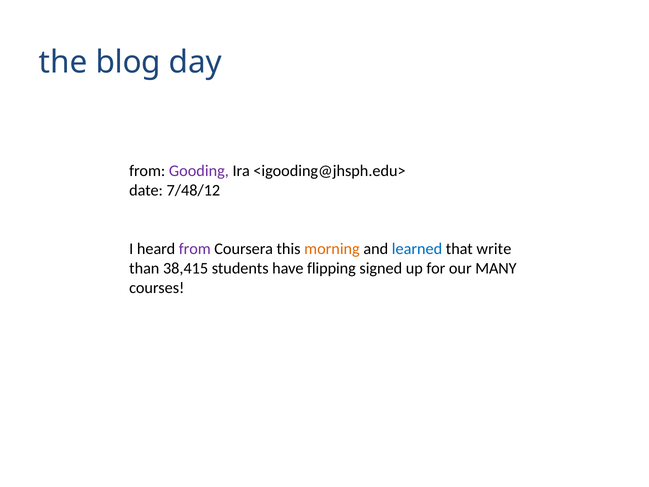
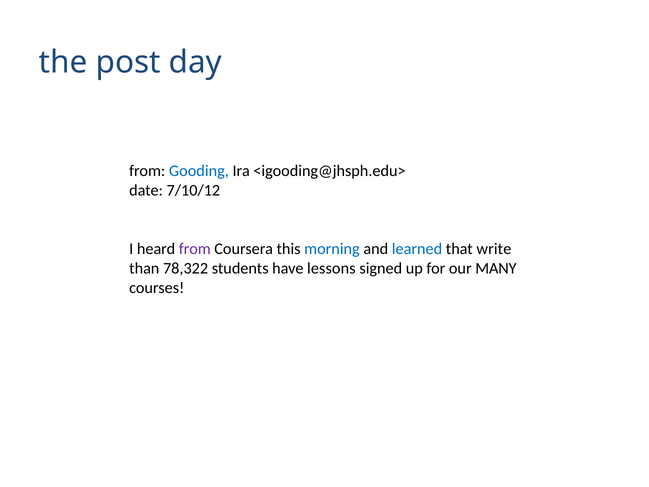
blog: blog -> post
Gooding colour: purple -> blue
7/48/12: 7/48/12 -> 7/10/12
morning colour: orange -> blue
38,415: 38,415 -> 78,322
flipping: flipping -> lessons
